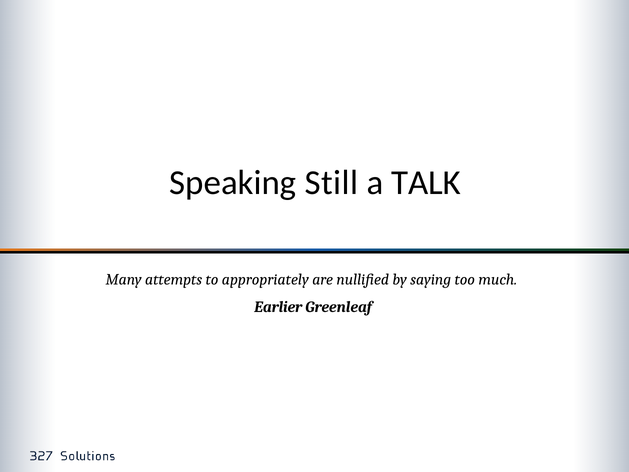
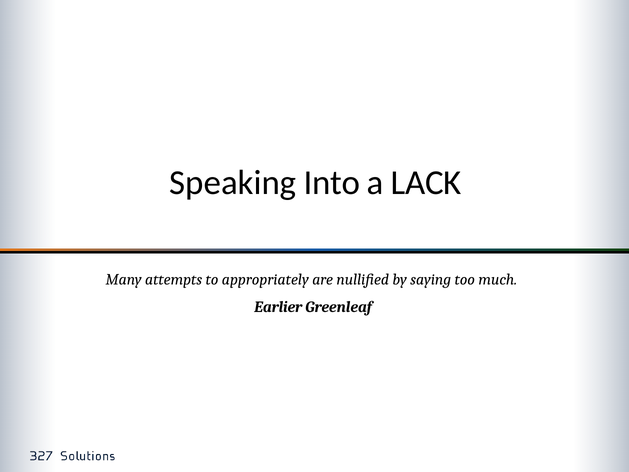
Still: Still -> Into
TALK: TALK -> LACK
